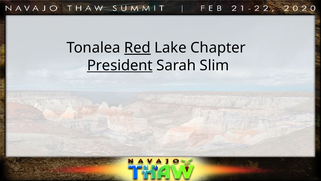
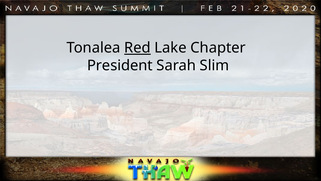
President underline: present -> none
